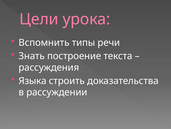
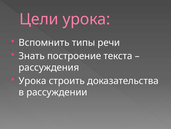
Языка at (33, 80): Языка -> Урока
